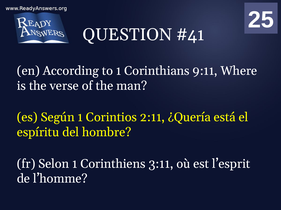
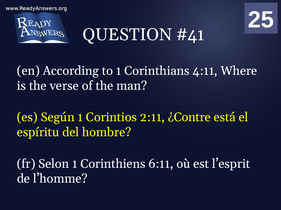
9:11: 9:11 -> 4:11
¿Quería: ¿Quería -> ¿Contre
3:11: 3:11 -> 6:11
